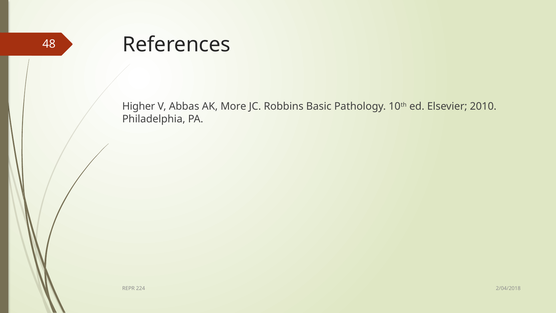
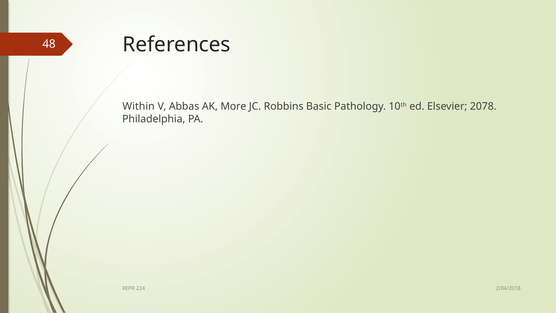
Higher: Higher -> Within
2010: 2010 -> 2078
